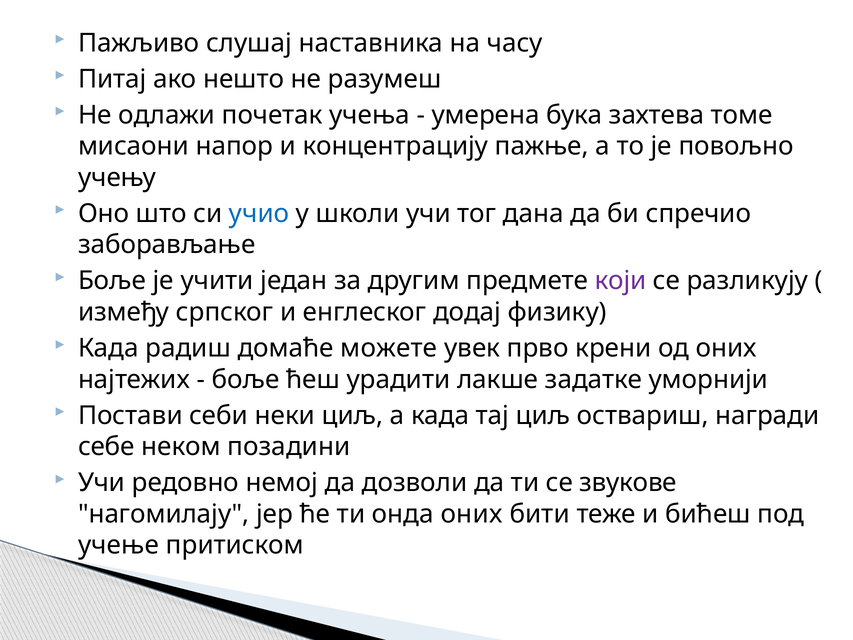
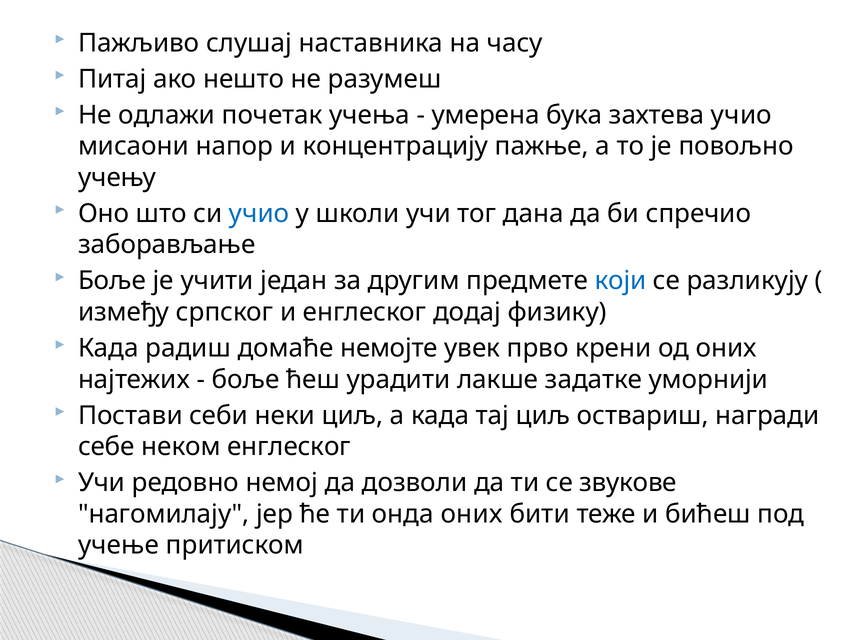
захтева томе: томе -> учио
који colour: purple -> blue
можете: можете -> немојте
неком позадини: позадини -> енглеског
